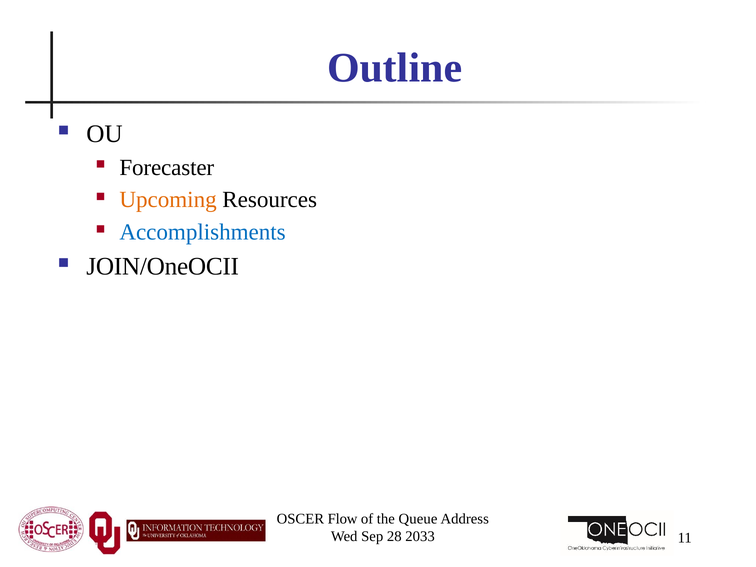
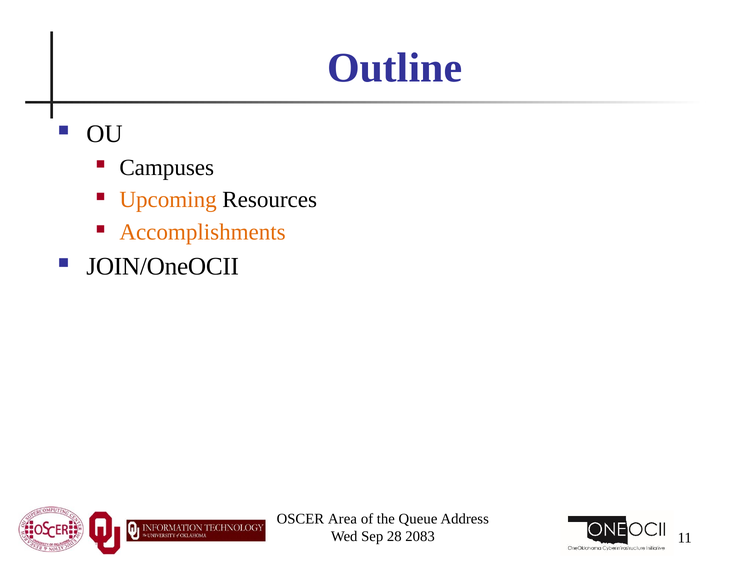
Forecaster: Forecaster -> Campuses
Accomplishments colour: blue -> orange
Flow: Flow -> Area
2033: 2033 -> 2083
